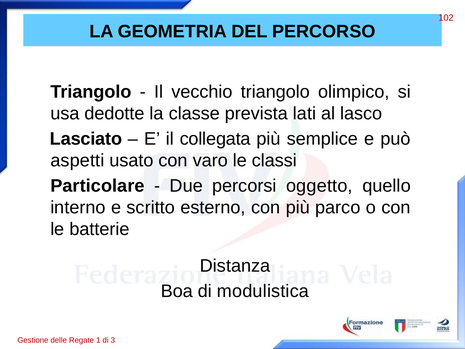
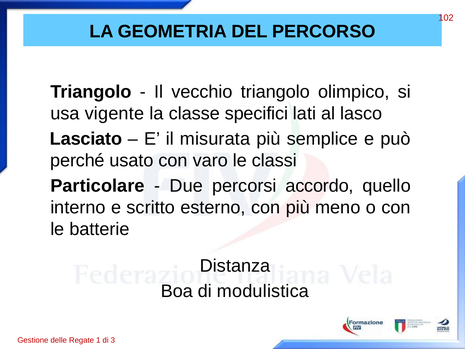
dedotte: dedotte -> vigente
prevista: prevista -> specifici
collegata: collegata -> misurata
aspetti: aspetti -> perché
oggetto: oggetto -> accordo
parco: parco -> meno
